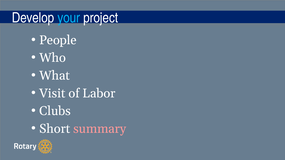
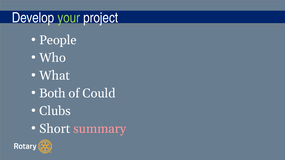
your colour: light blue -> light green
Visit: Visit -> Both
Labor: Labor -> Could
